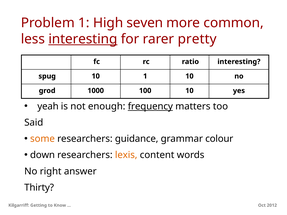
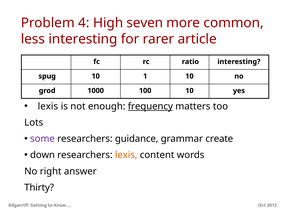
Problem 1: 1 -> 4
interesting at (83, 39) underline: present -> none
pretty: pretty -> article
yeah at (48, 106): yeah -> lexis
Said: Said -> Lots
some colour: orange -> purple
colour: colour -> create
